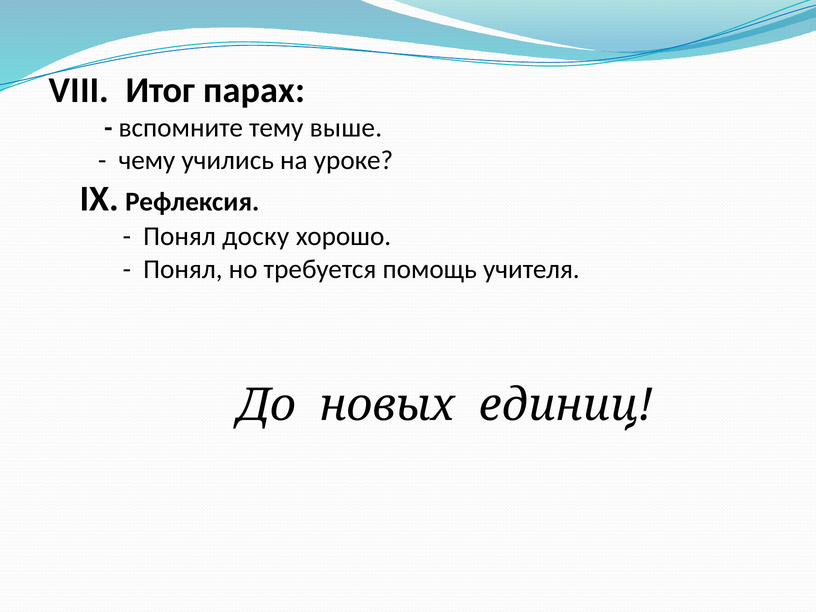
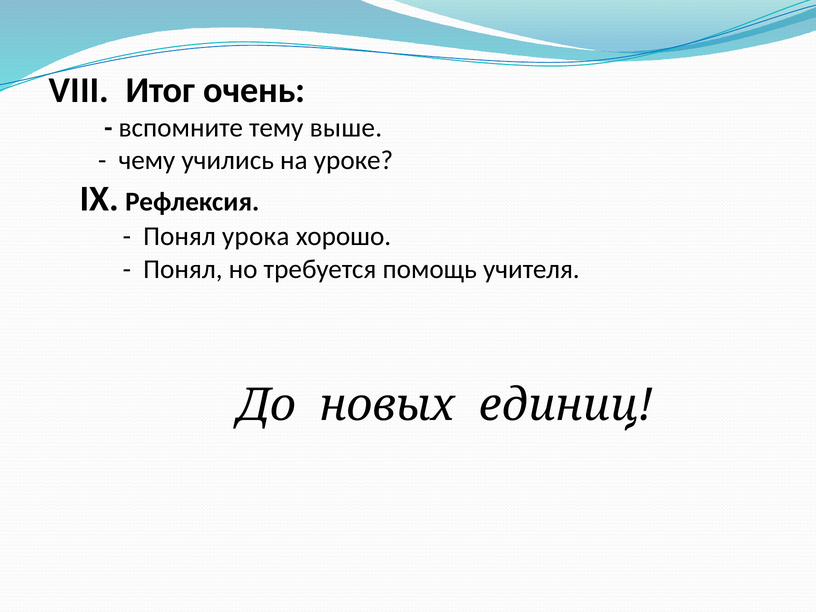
парах: парах -> очень
доску: доску -> урока
